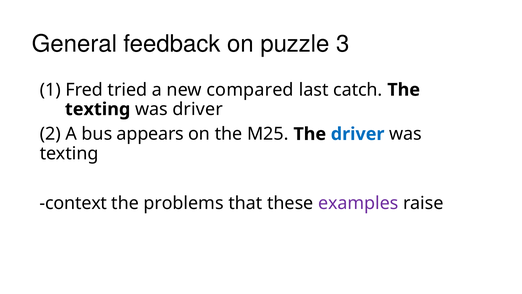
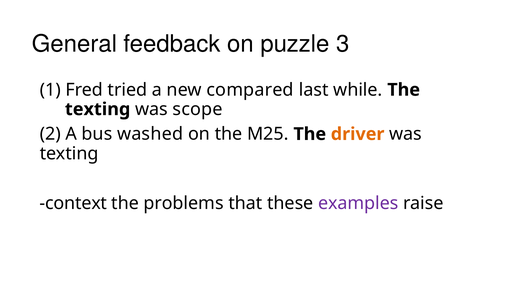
catch: catch -> while
was driver: driver -> scope
appears: appears -> washed
driver at (358, 134) colour: blue -> orange
